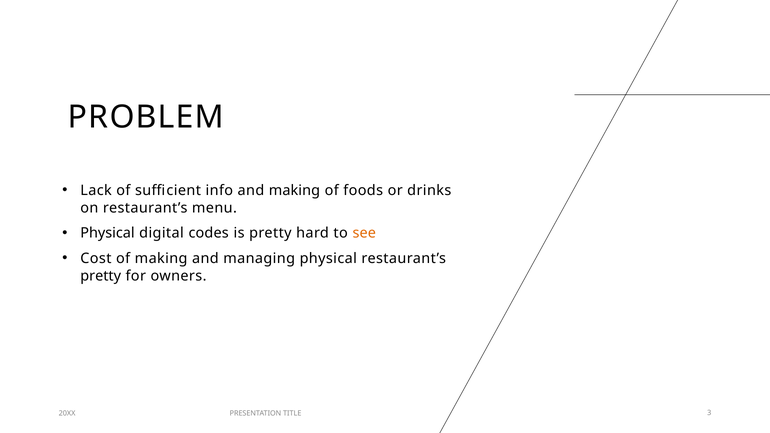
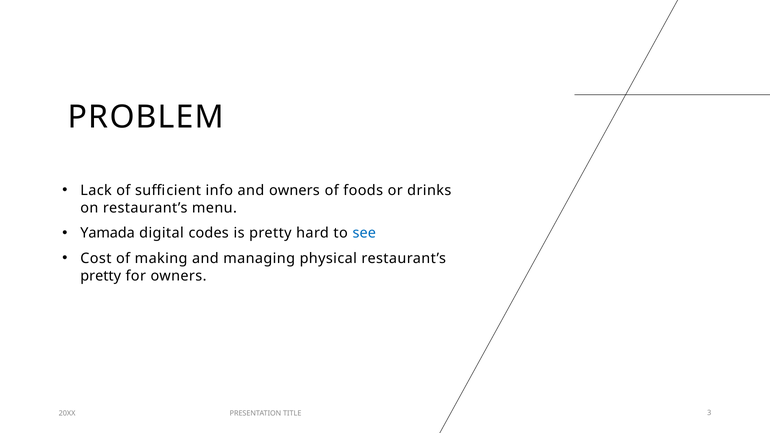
and making: making -> owners
Physical at (108, 233): Physical -> Yamada
see colour: orange -> blue
